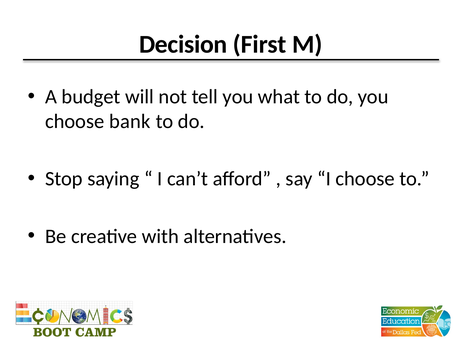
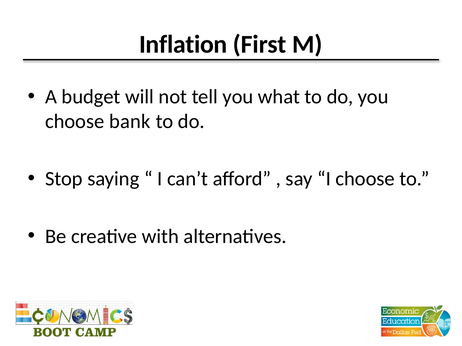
Decision: Decision -> Inflation
